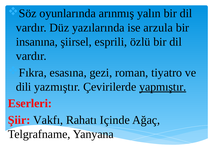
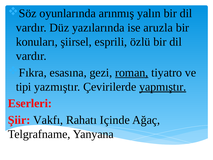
arzula: arzula -> aruzla
insanına: insanına -> konuları
roman underline: none -> present
dili: dili -> tipi
